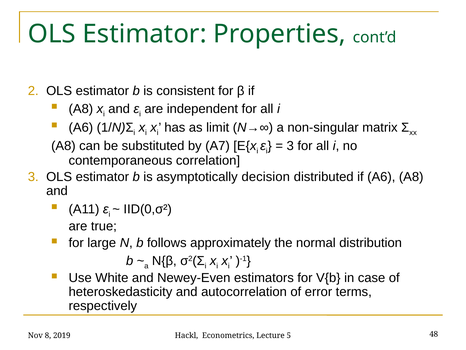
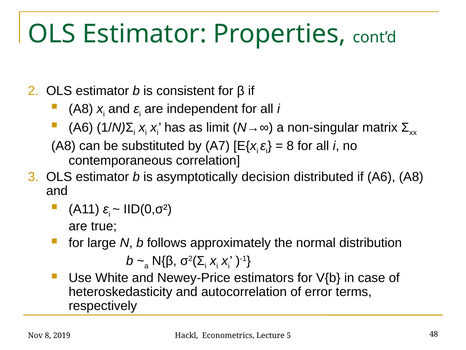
3 at (290, 146): 3 -> 8
Newey-Even: Newey-Even -> Newey-Price
